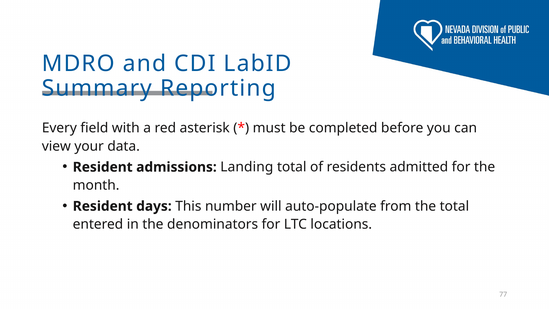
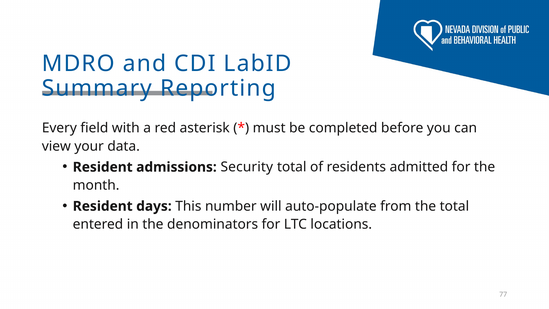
Landing: Landing -> Security
